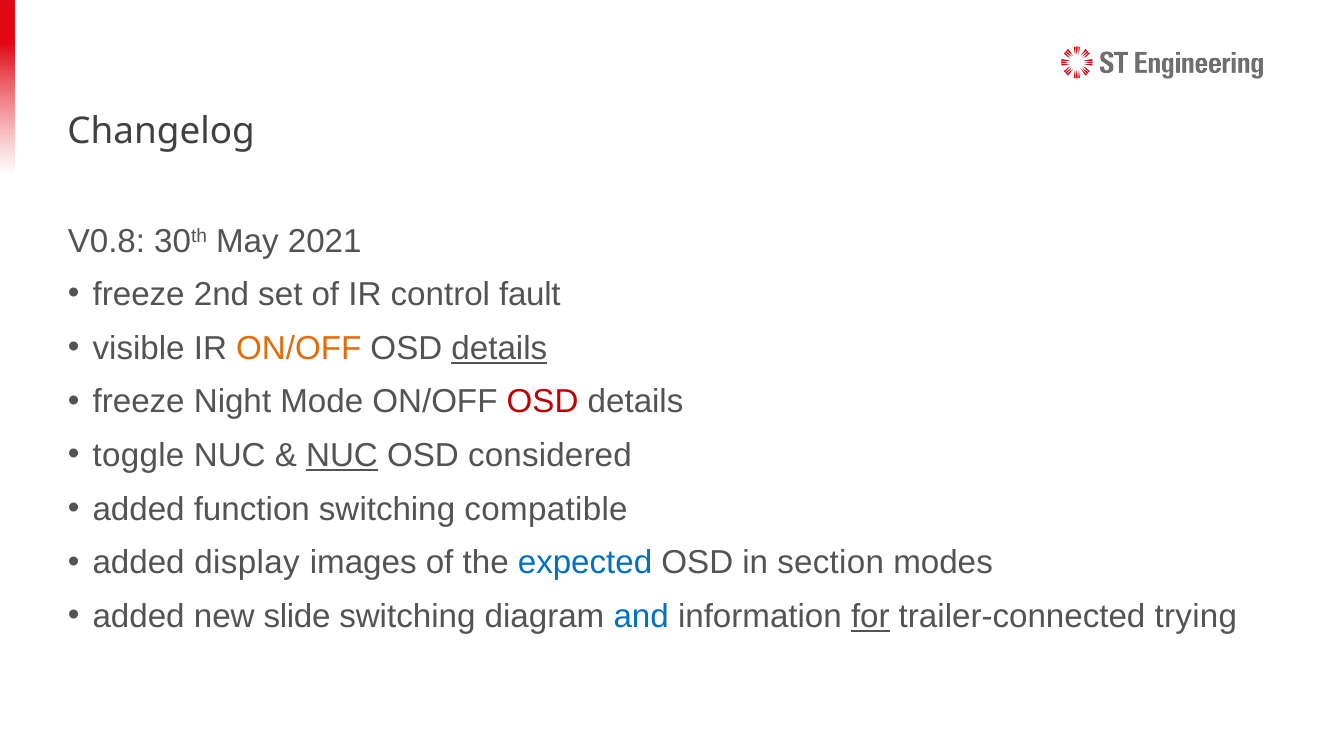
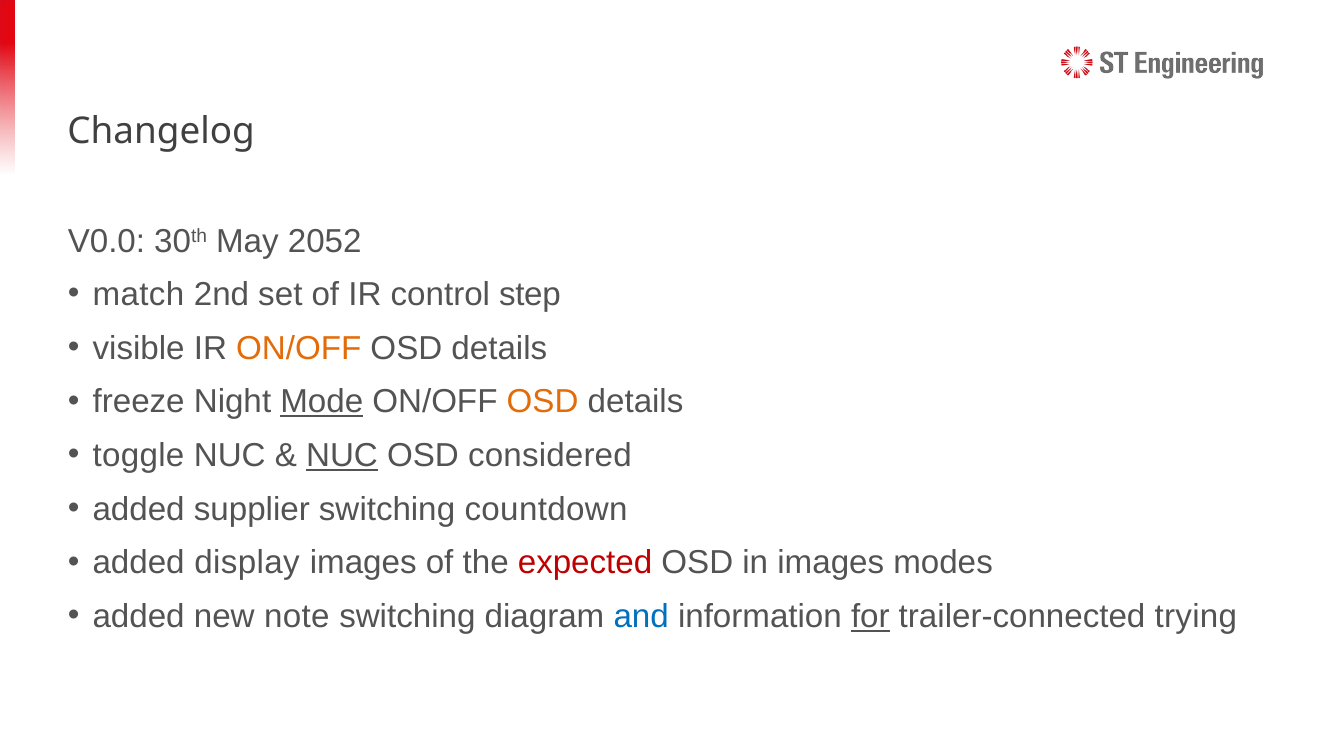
V0.8: V0.8 -> V0.0
2021: 2021 -> 2052
freeze at (139, 295): freeze -> match
fault: fault -> step
details at (499, 348) underline: present -> none
Mode underline: none -> present
OSD at (543, 402) colour: red -> orange
function: function -> supplier
compatible: compatible -> countdown
expected colour: blue -> red
in section: section -> images
slide: slide -> note
